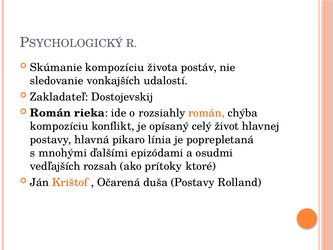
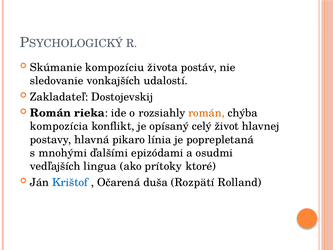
kompozíciu at (59, 126): kompozíciu -> kompozícia
rozsah: rozsah -> lingua
Krištof colour: orange -> blue
duša Postavy: Postavy -> Rozpätí
